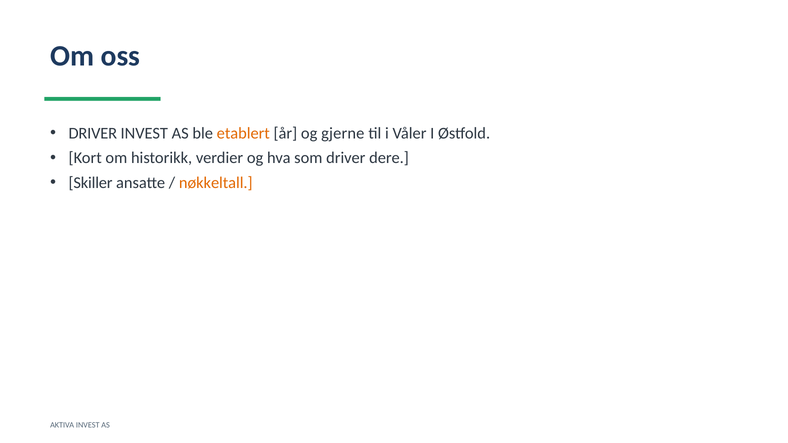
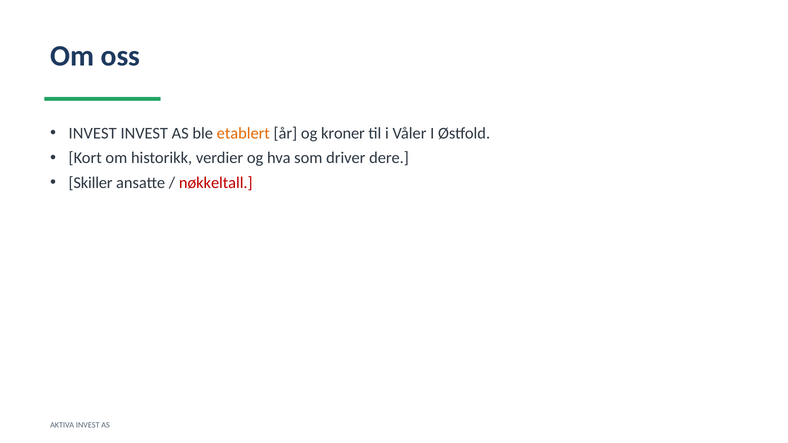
DRIVER at (93, 133): DRIVER -> INVEST
gjerne: gjerne -> kroner
nøkkeltall colour: orange -> red
